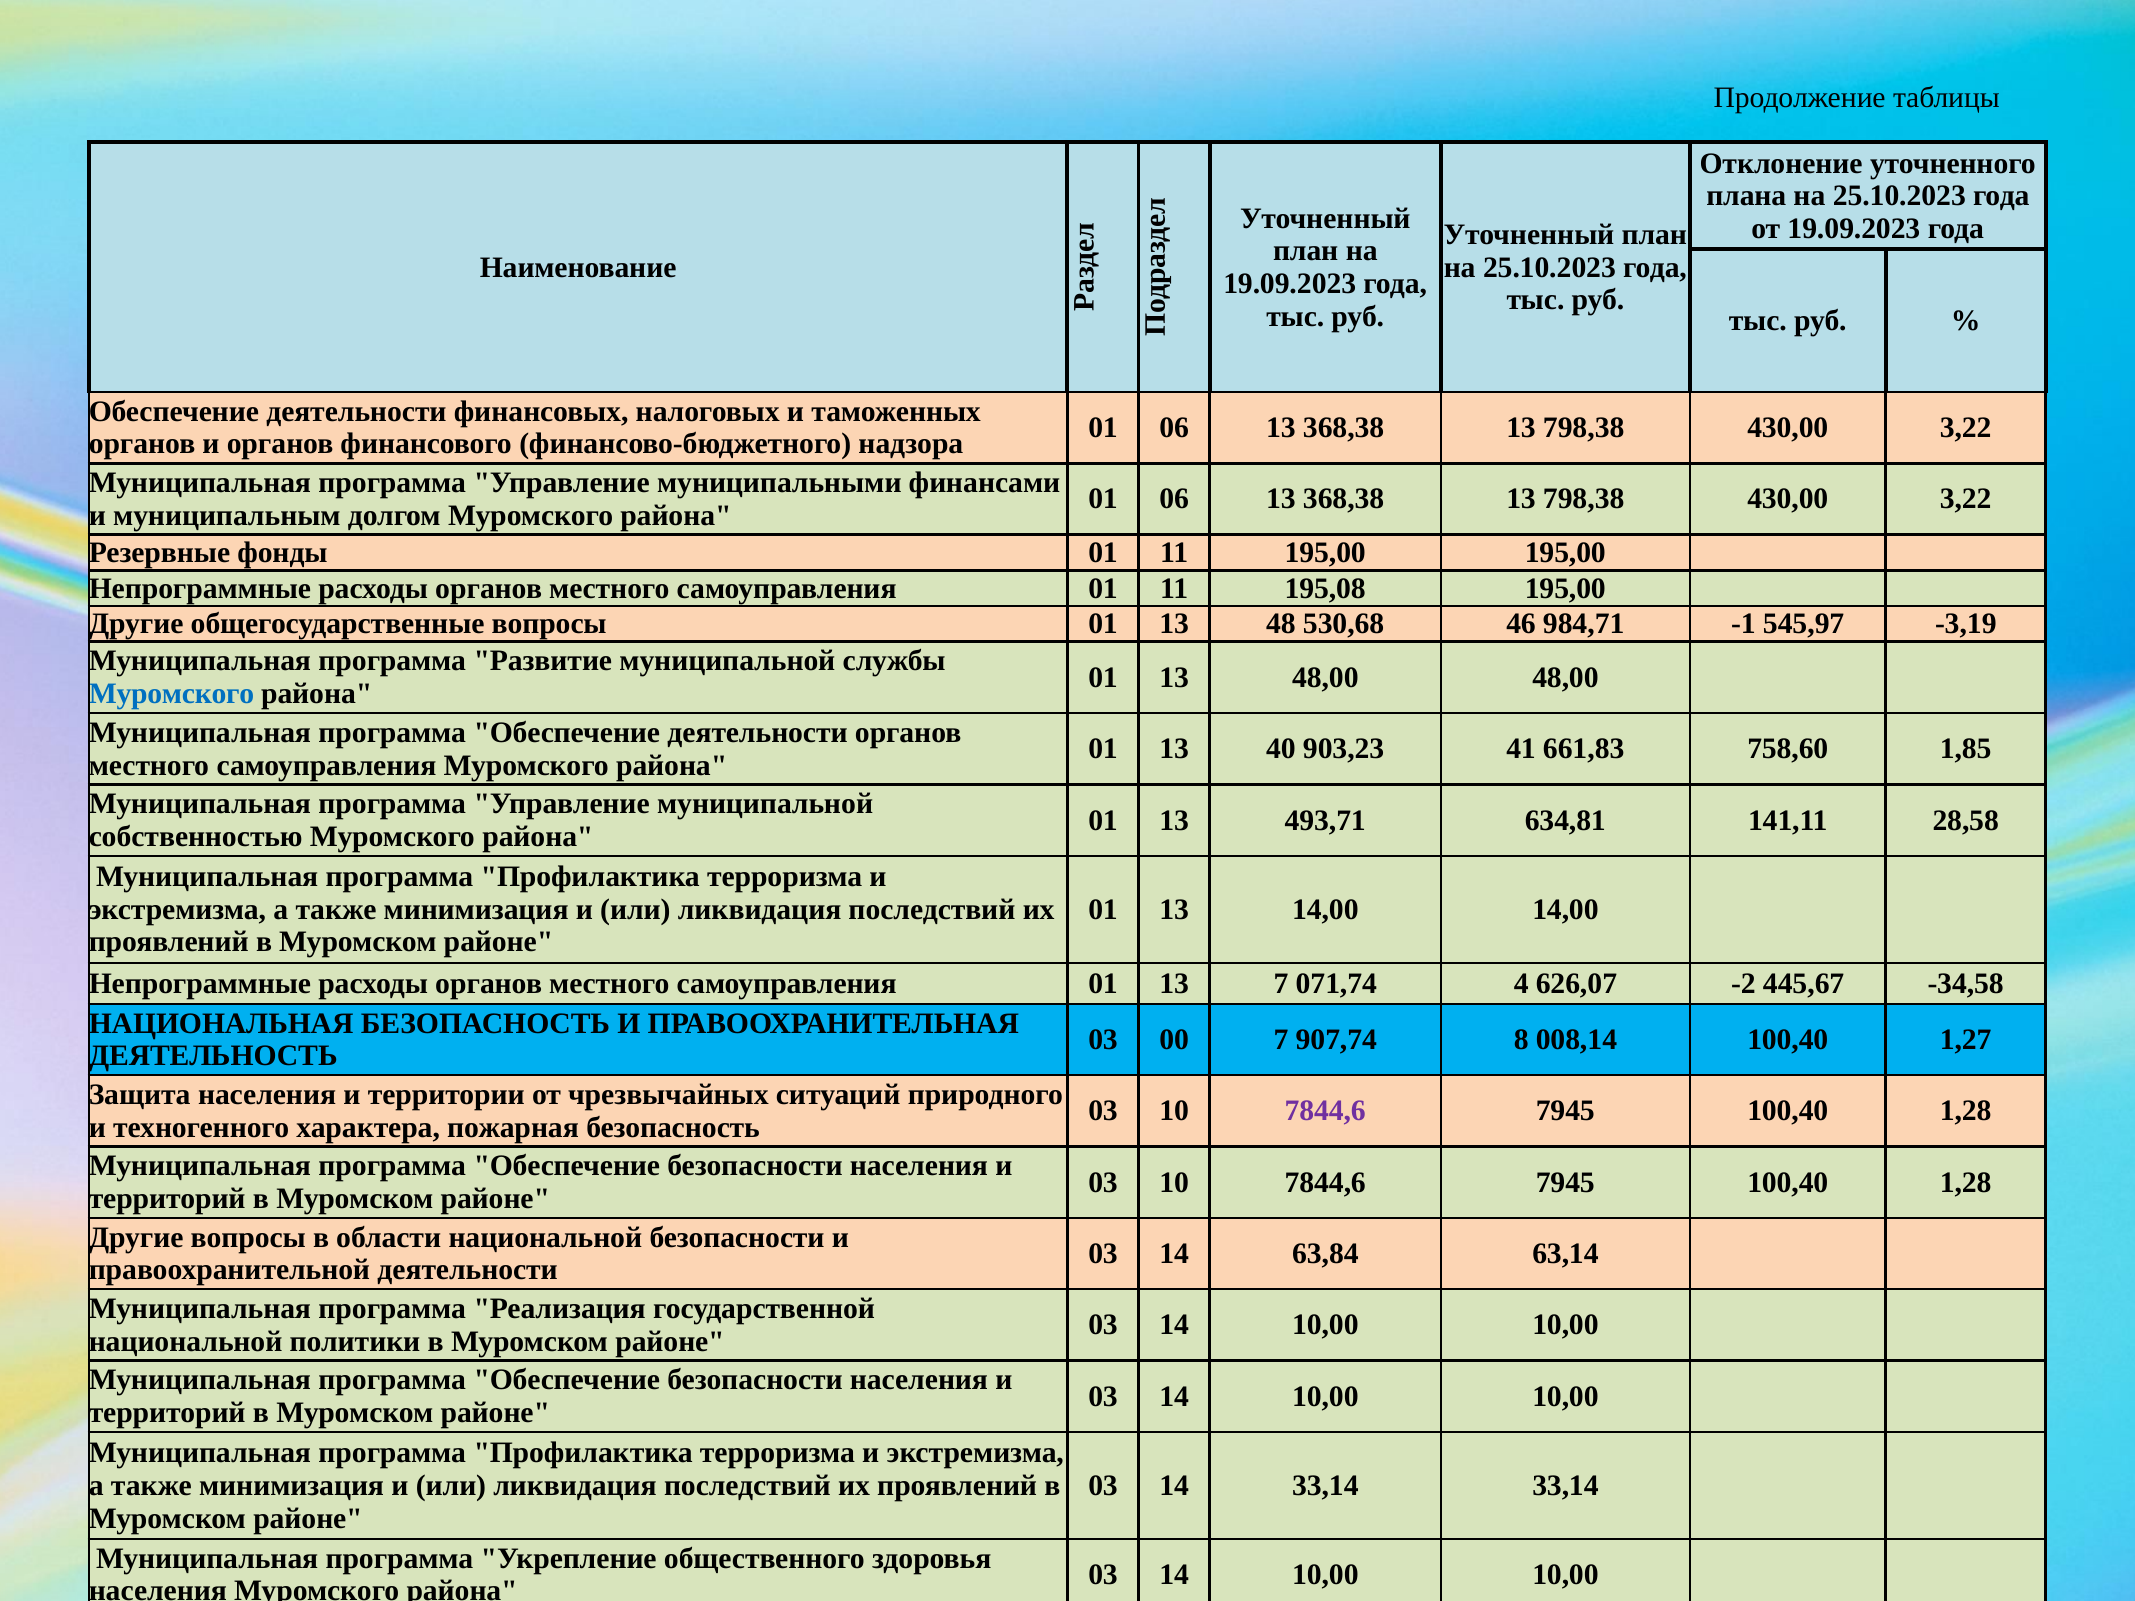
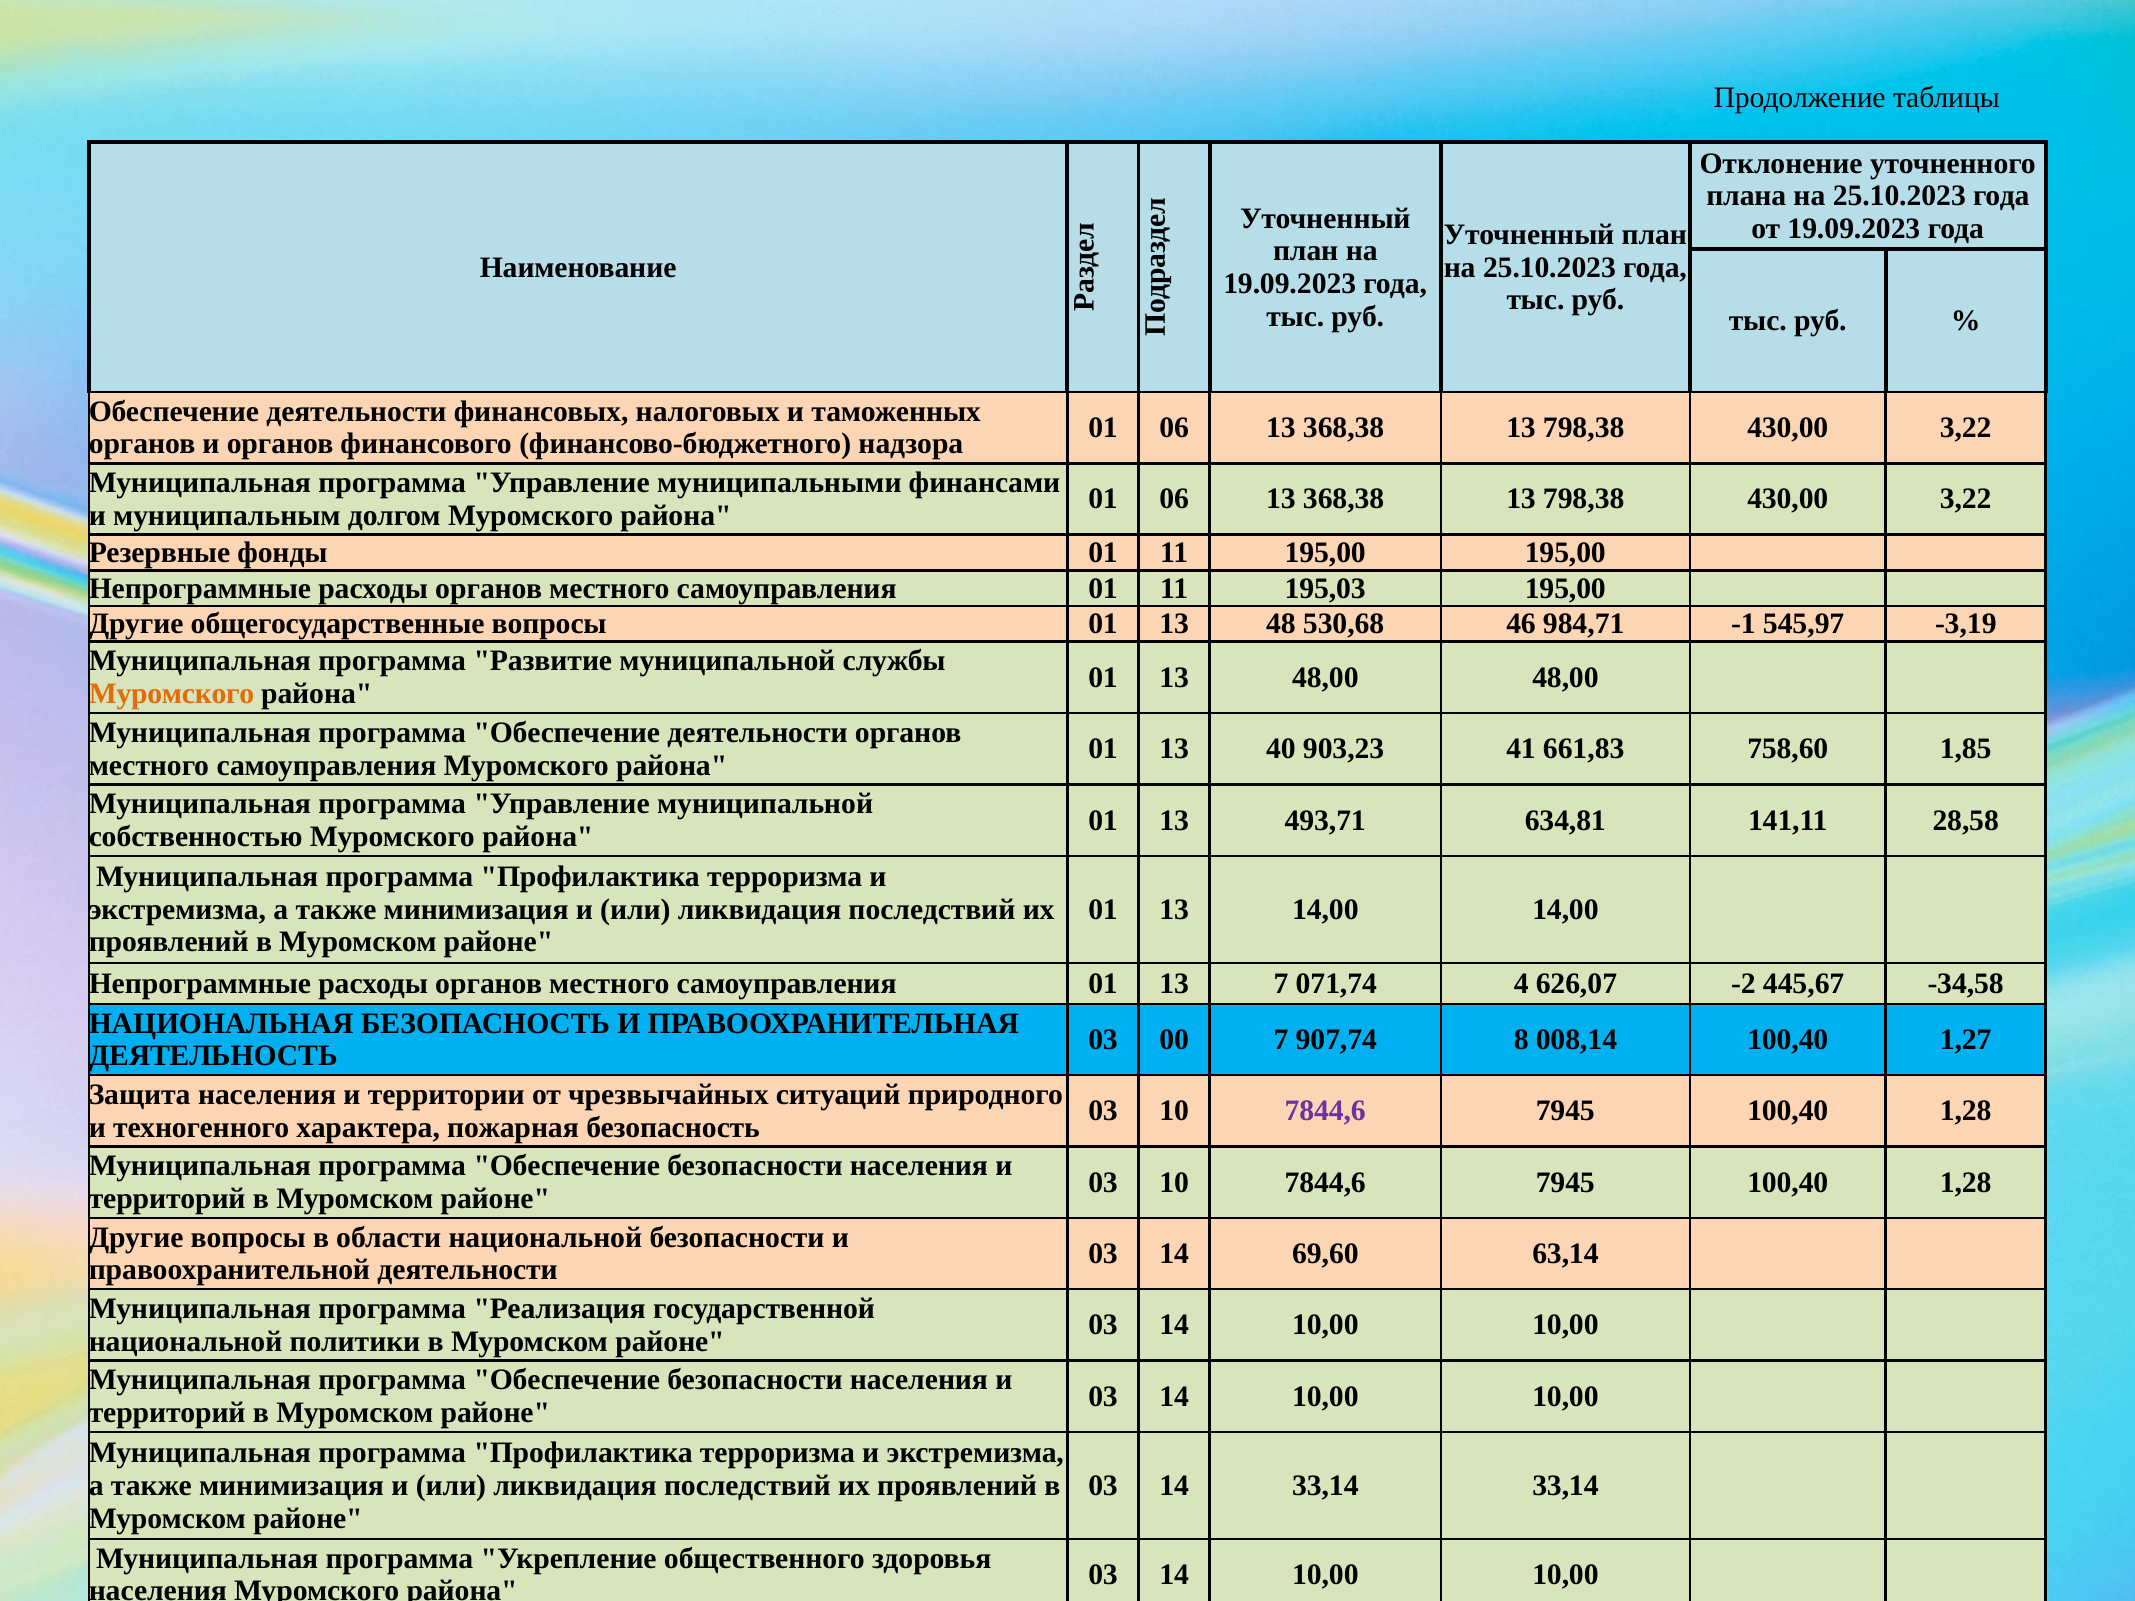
195,08: 195,08 -> 195,03
Муромского at (172, 694) colour: blue -> orange
63,84: 63,84 -> 69,60
